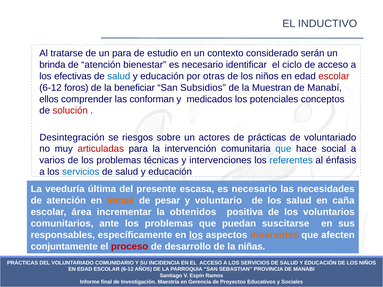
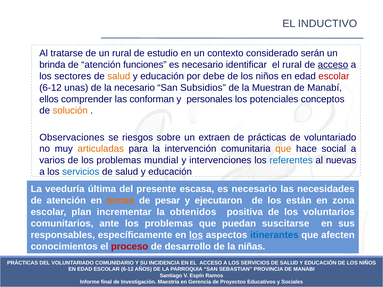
un para: para -> rural
bienestar: bienestar -> funciones
el ciclo: ciclo -> rural
acceso at (333, 65) underline: none -> present
efectivas: efectivas -> sectores
salud at (119, 76) colour: blue -> orange
otras: otras -> debe
foros: foros -> unas
la beneficiar: beneficiar -> necesario
medicados: medicados -> personales
solución colour: red -> orange
Desintegración: Desintegración -> Observaciones
actores: actores -> extraen
articuladas colour: red -> orange
que at (283, 149) colour: blue -> orange
técnicas: técnicas -> mundial
énfasis: énfasis -> nuevas
voluntario: voluntario -> ejecutaron
los salud: salud -> están
caña: caña -> zona
área: área -> plan
itinerantes colour: orange -> blue
conjuntamente: conjuntamente -> conocimientos
